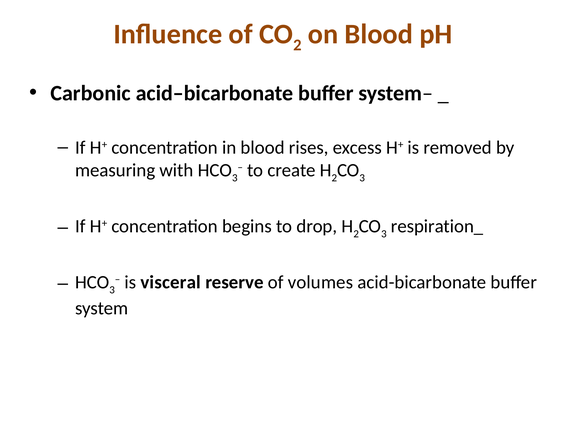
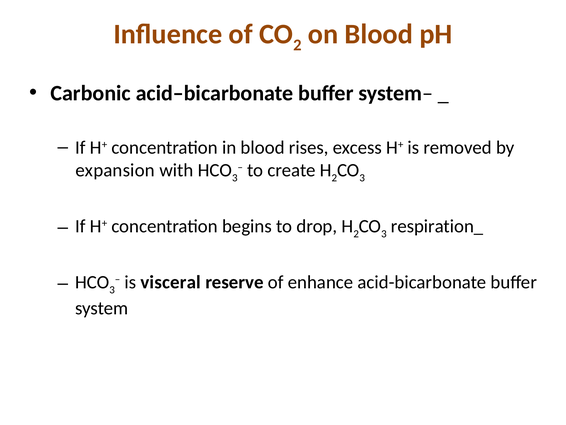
measuring: measuring -> expansion
volumes: volumes -> enhance
